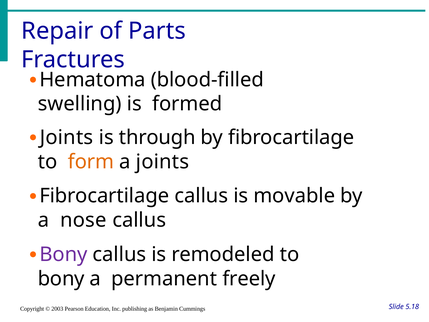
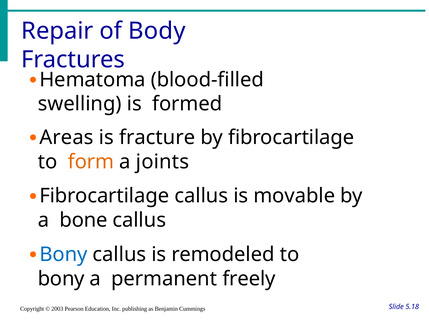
Parts: Parts -> Body
Joints at (66, 137): Joints -> Areas
through: through -> fracture
nose: nose -> bone
Bony at (63, 254) colour: purple -> blue
